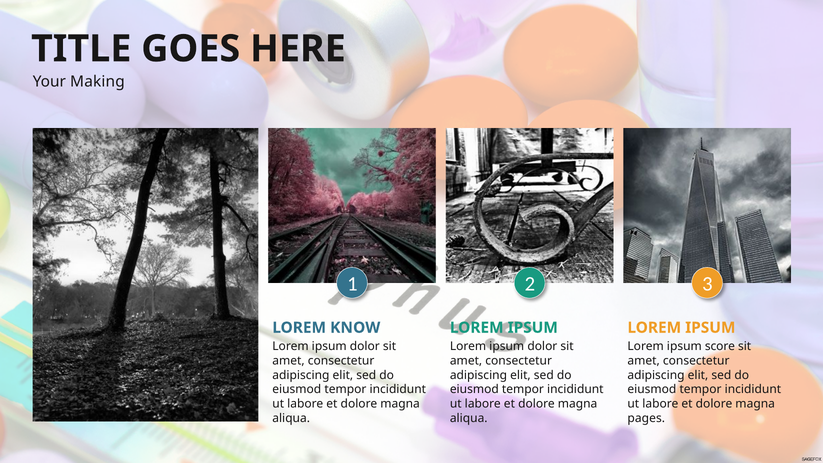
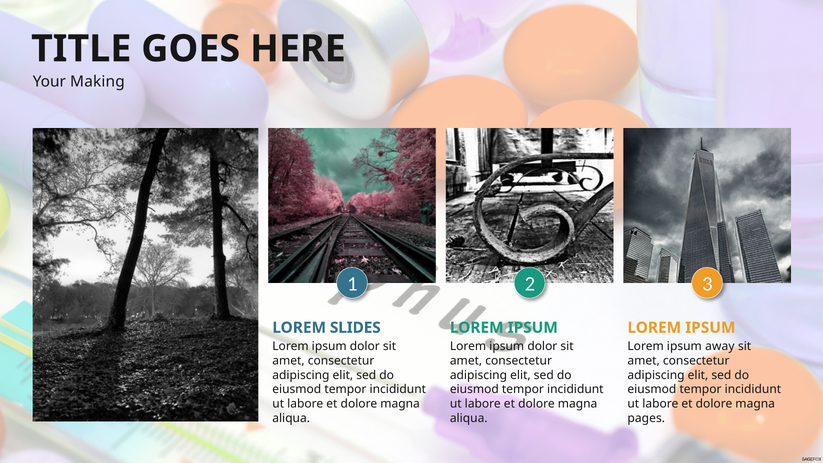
KNOW: KNOW -> SLIDES
score: score -> away
